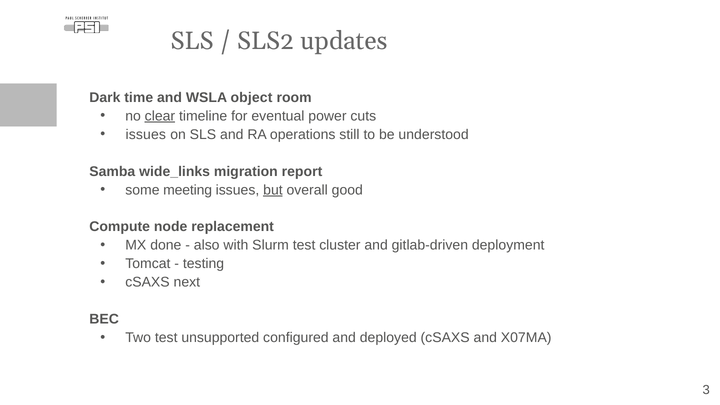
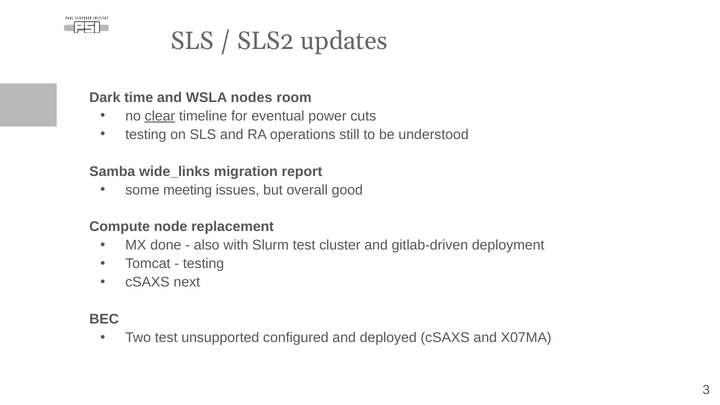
object: object -> nodes
issues at (146, 134): issues -> testing
but underline: present -> none
